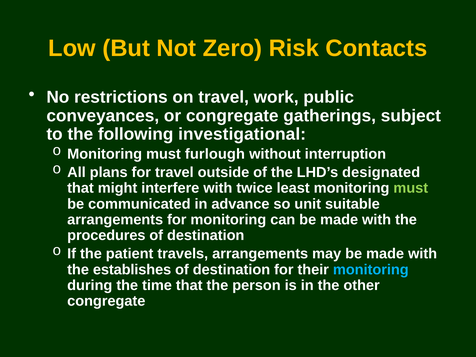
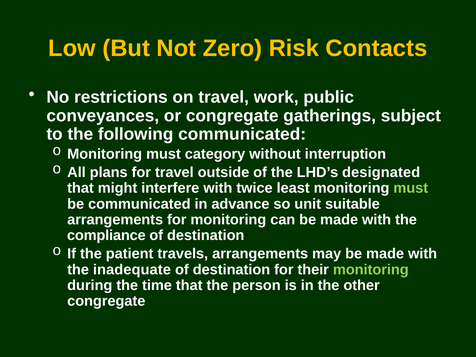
following investigational: investigational -> communicated
furlough: furlough -> category
procedures: procedures -> compliance
establishes: establishes -> inadequate
monitoring at (371, 270) colour: light blue -> light green
